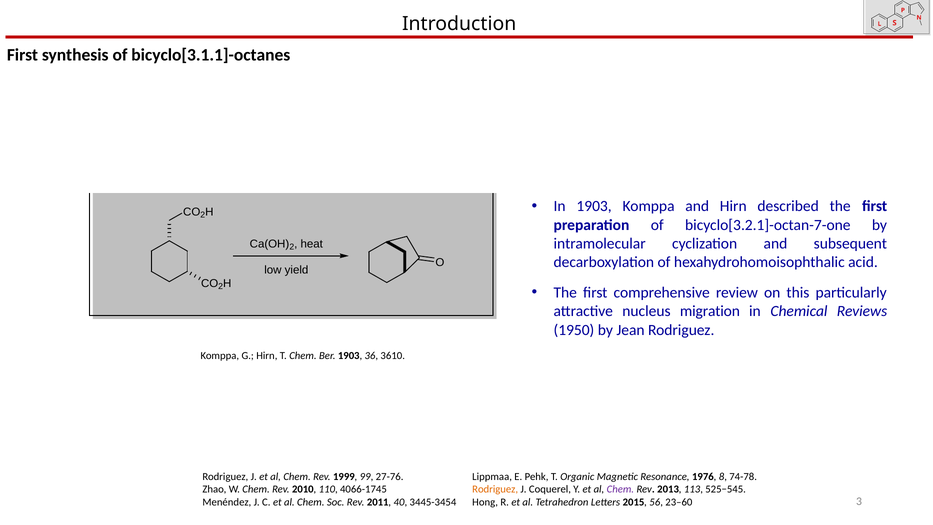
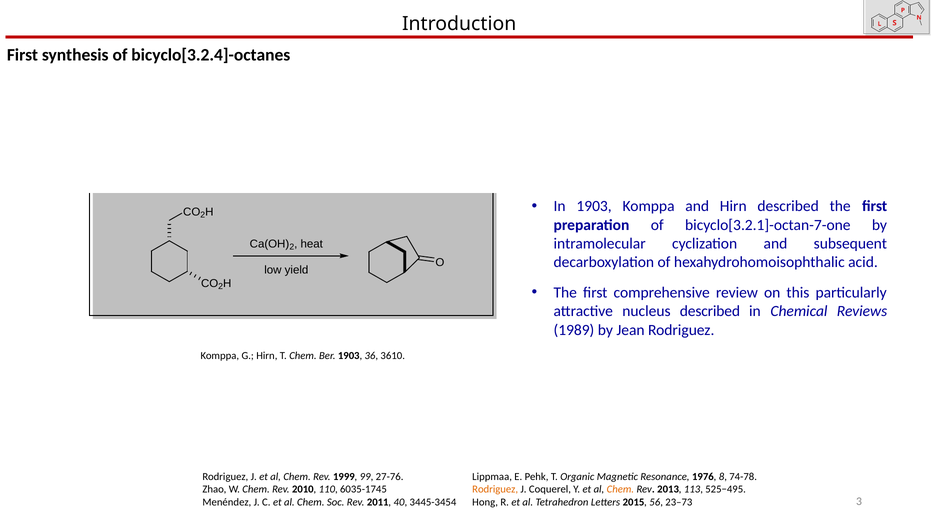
bicyclo[3.1.1]-octanes: bicyclo[3.1.1]-octanes -> bicyclo[3.2.4]-octanes
nucleus migration: migration -> described
1950: 1950 -> 1989
4066-1745: 4066-1745 -> 6035-1745
Chem at (620, 489) colour: purple -> orange
525−545: 525−545 -> 525−495
23–60: 23–60 -> 23–73
